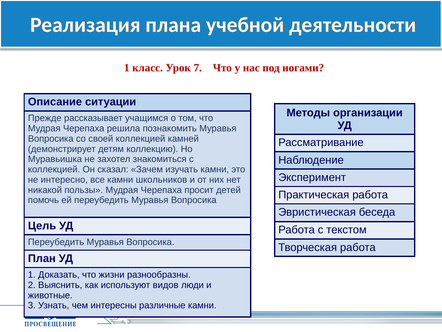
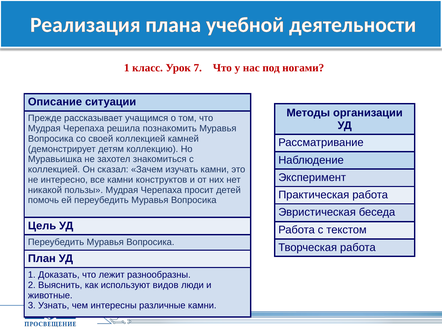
школьников: школьников -> конструктов
жизни: жизни -> лежит
